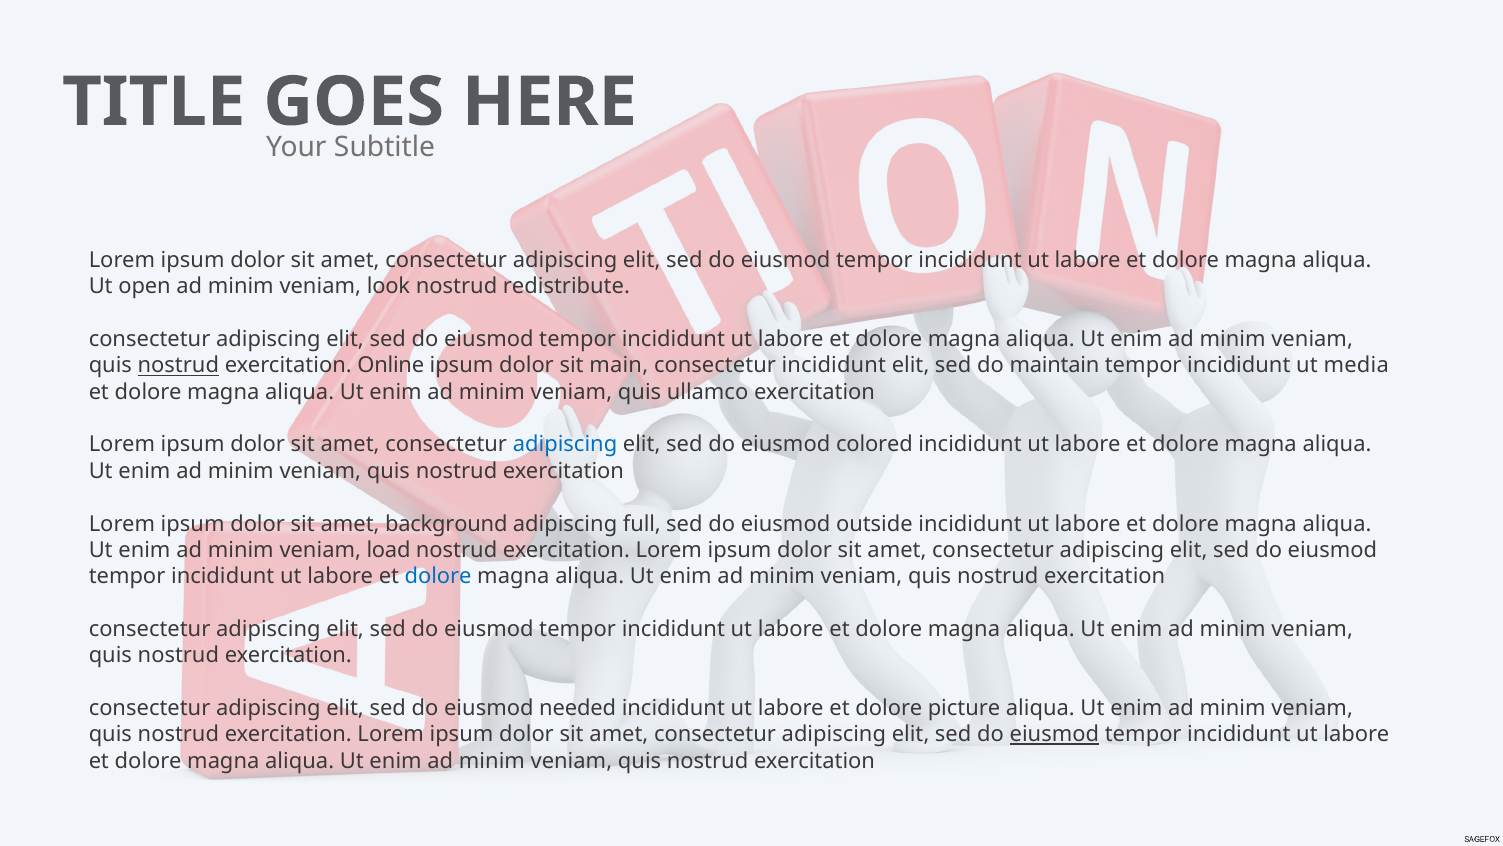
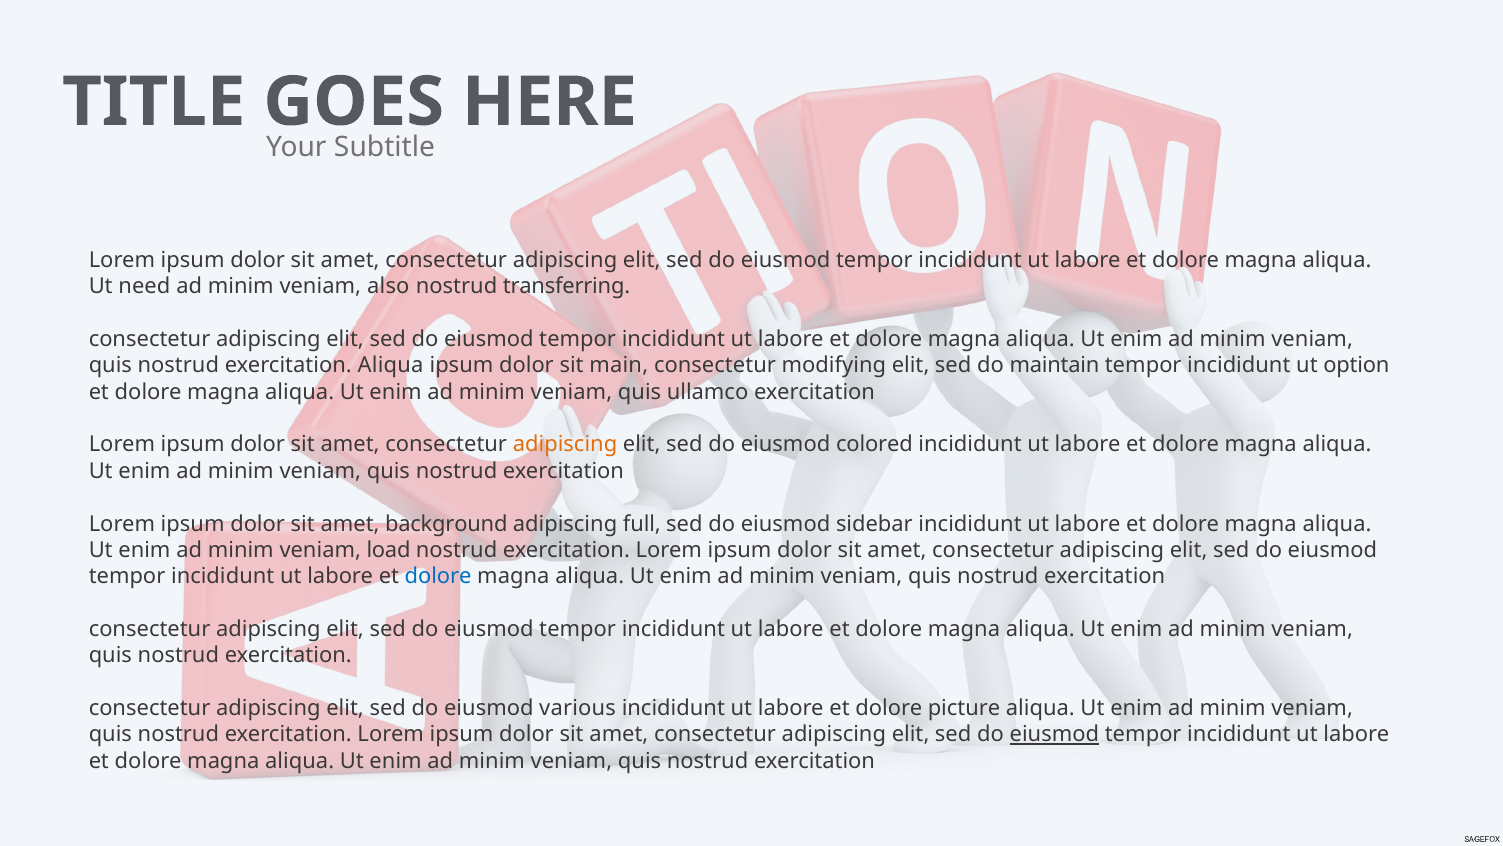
open: open -> need
look: look -> also
redistribute: redistribute -> transferring
nostrud at (178, 366) underline: present -> none
exercitation Online: Online -> Aliqua
consectetur incididunt: incididunt -> modifying
media: media -> option
adipiscing at (565, 444) colour: blue -> orange
outside: outside -> sidebar
needed: needed -> various
